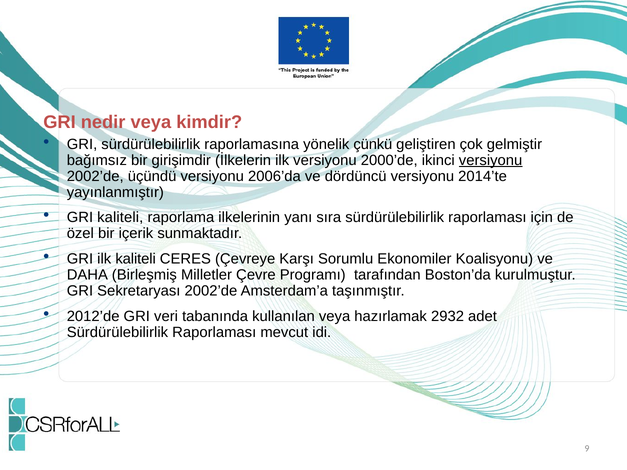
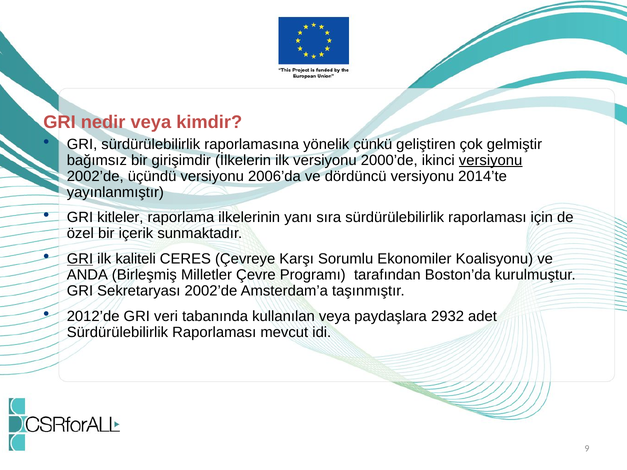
GRI kaliteli: kaliteli -> kitleler
GRI at (80, 259) underline: none -> present
DAHA: DAHA -> ANDA
hazırlamak: hazırlamak -> paydaşlara
